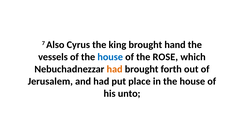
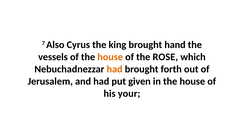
house at (110, 57) colour: blue -> orange
place: place -> given
unto: unto -> your
